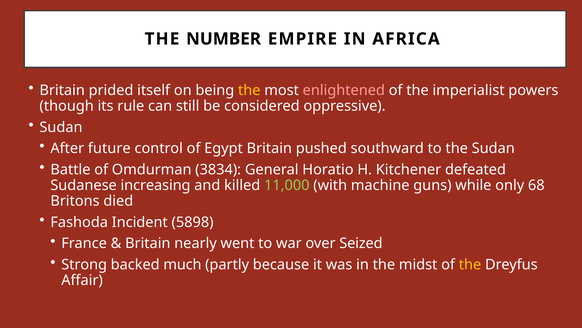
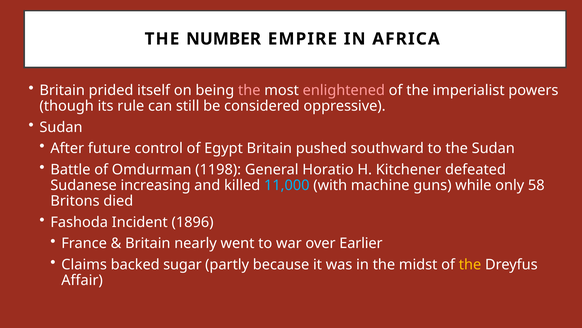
the at (249, 90) colour: yellow -> pink
3834: 3834 -> 1198
11,000 colour: light green -> light blue
68: 68 -> 58
5898: 5898 -> 1896
Seized: Seized -> Earlier
Strong: Strong -> Claims
much: much -> sugar
